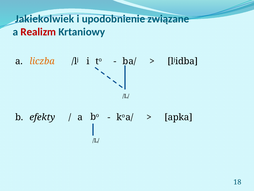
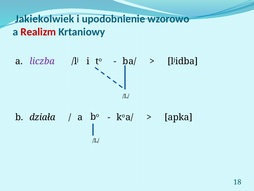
związane: związane -> wzorowo
liczba colour: orange -> purple
efekty: efekty -> działa
